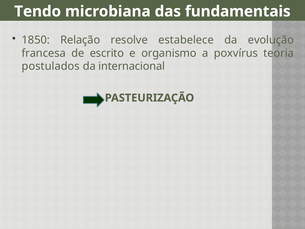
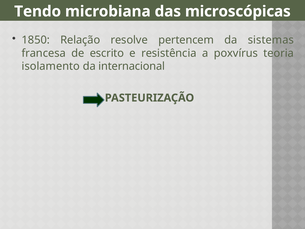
fundamentais: fundamentais -> microscópicas
estabelece: estabelece -> pertencem
evolução: evolução -> sistemas
organismo: organismo -> resistência
postulados: postulados -> isolamento
